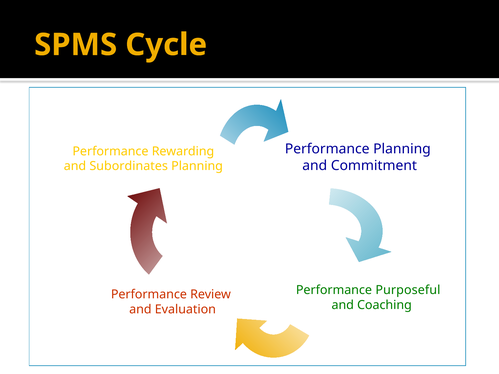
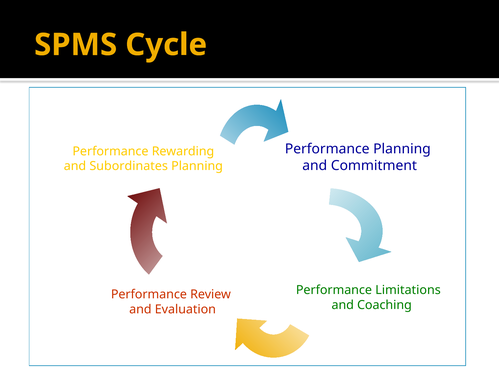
Purposeful: Purposeful -> Limitations
